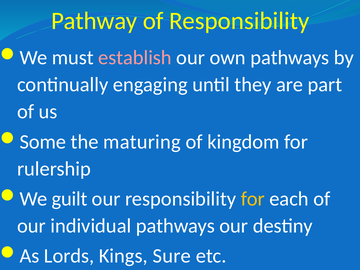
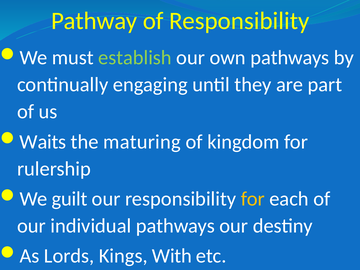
establish colour: pink -> light green
Some: Some -> Waits
Sure: Sure -> With
